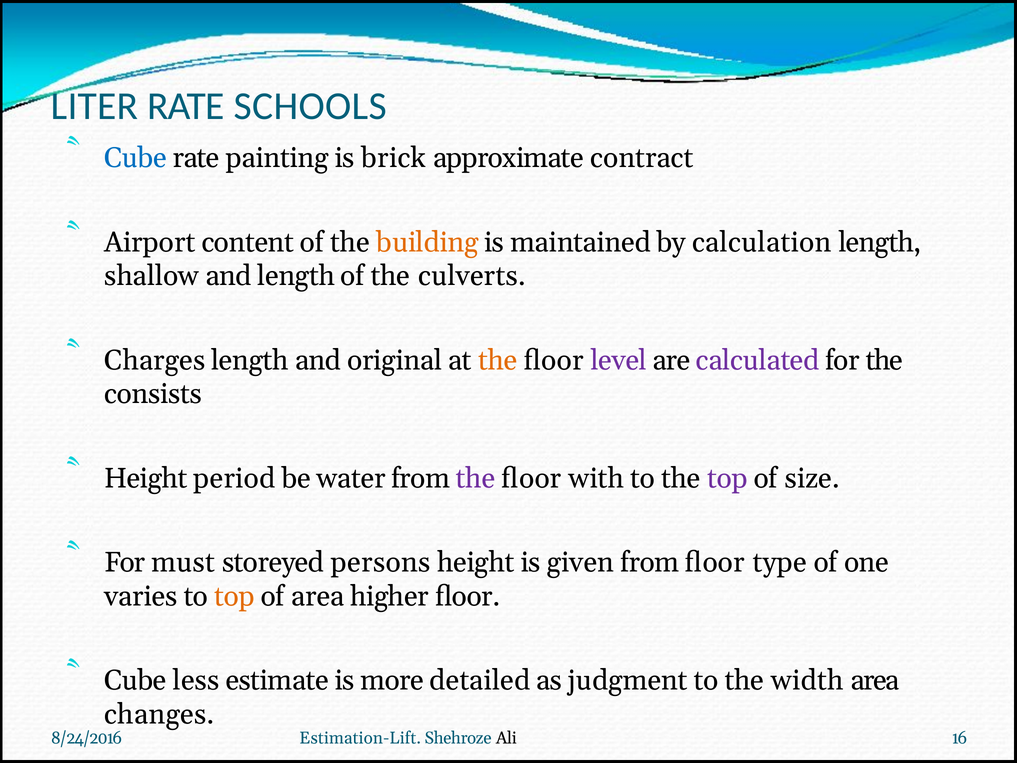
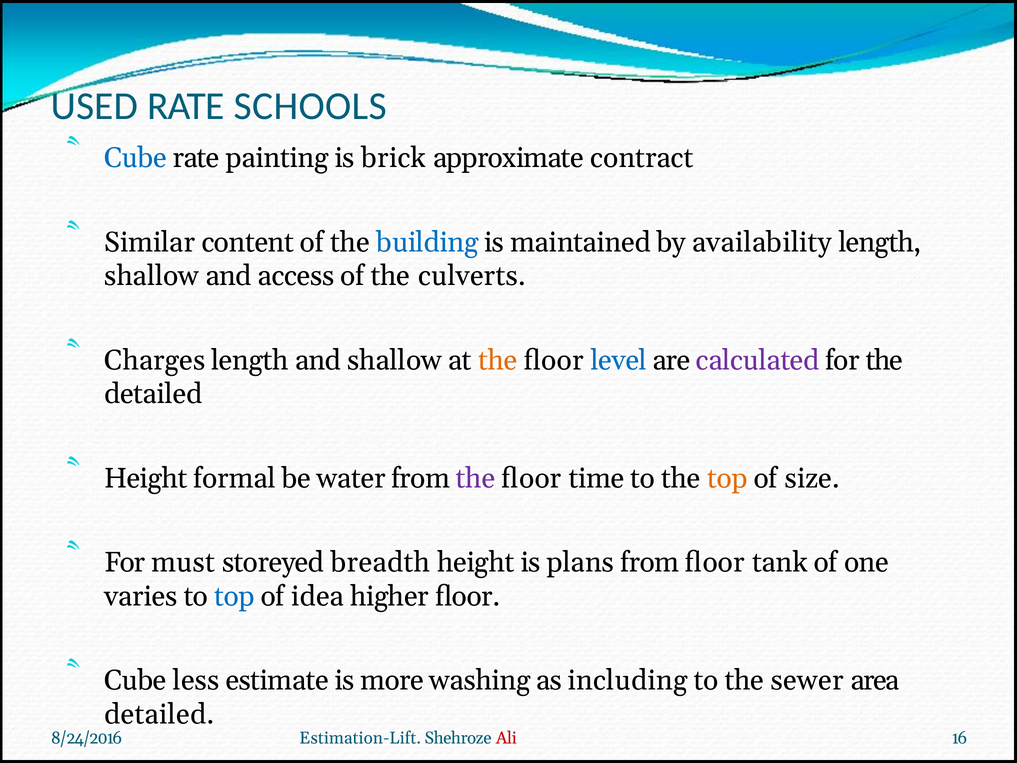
LITER: LITER -> USED
Airport: Airport -> Similar
building colour: orange -> blue
calculation: calculation -> availability
and length: length -> access
and original: original -> shallow
level colour: purple -> blue
consists at (153, 394): consists -> detailed
period: period -> formal
with: with -> time
top at (728, 478) colour: purple -> orange
persons: persons -> breadth
given: given -> plans
type: type -> tank
top at (235, 596) colour: orange -> blue
of area: area -> idea
detailed: detailed -> washing
judgment: judgment -> including
width: width -> sewer
changes at (159, 714): changes -> detailed
Ali colour: black -> red
